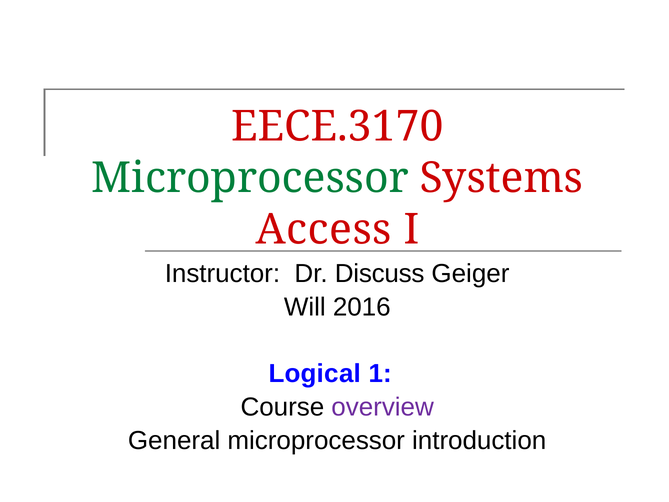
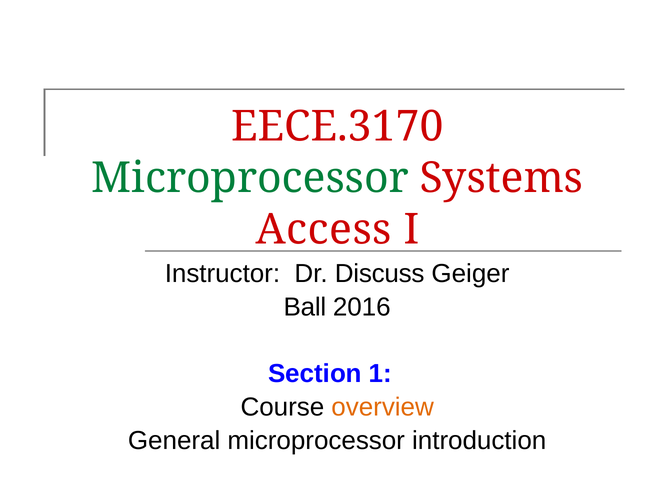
Will: Will -> Ball
Logical: Logical -> Section
overview colour: purple -> orange
